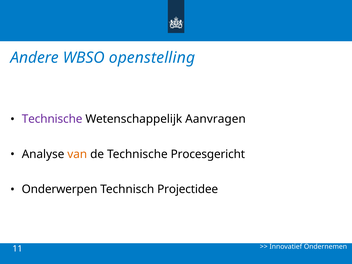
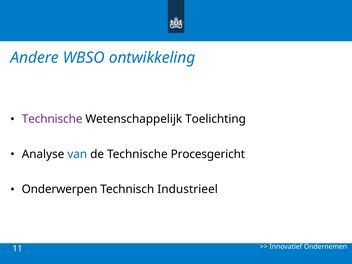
openstelling: openstelling -> ontwikkeling
Aanvragen: Aanvragen -> Toelichting
van colour: orange -> blue
Projectidee: Projectidee -> Industrieel
